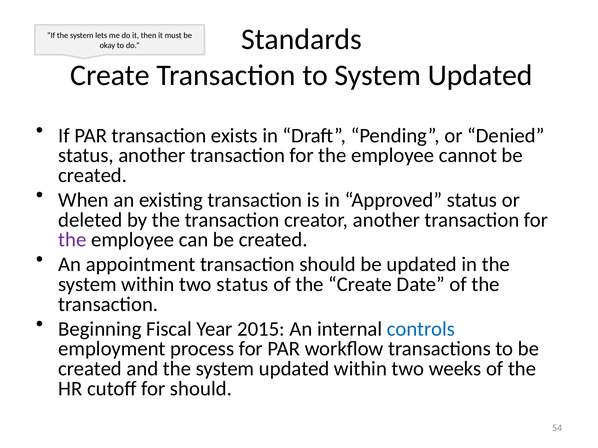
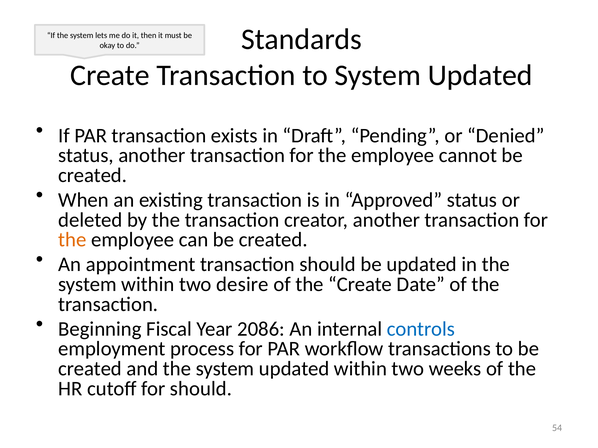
the at (72, 240) colour: purple -> orange
two status: status -> desire
2015: 2015 -> 2086
